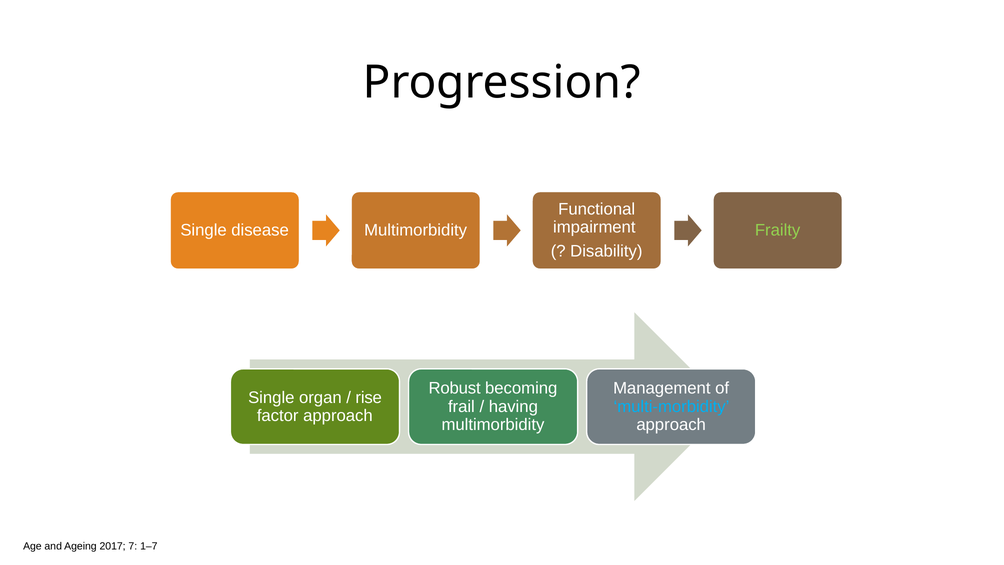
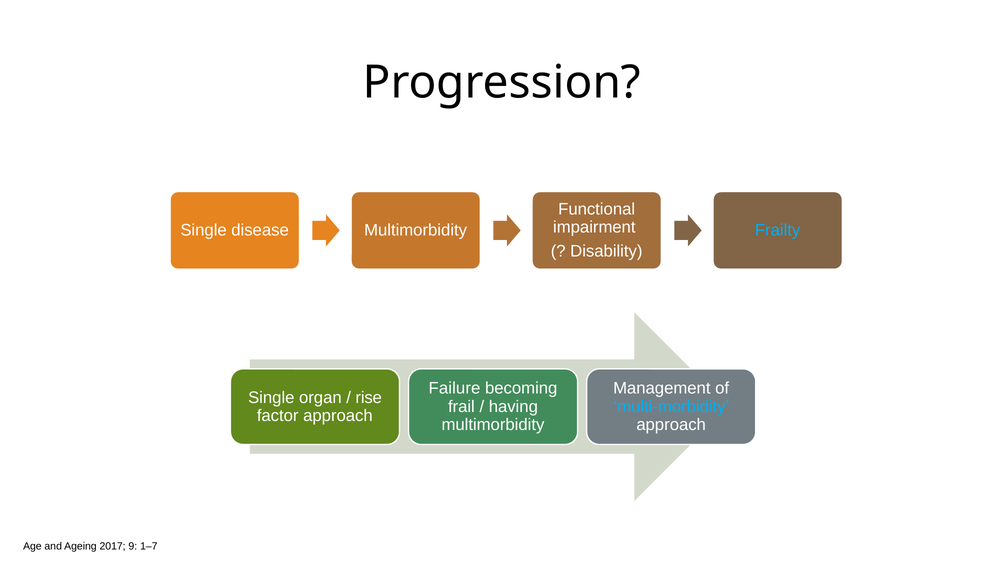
Frailty colour: light green -> light blue
Robust: Robust -> Failure
7: 7 -> 9
